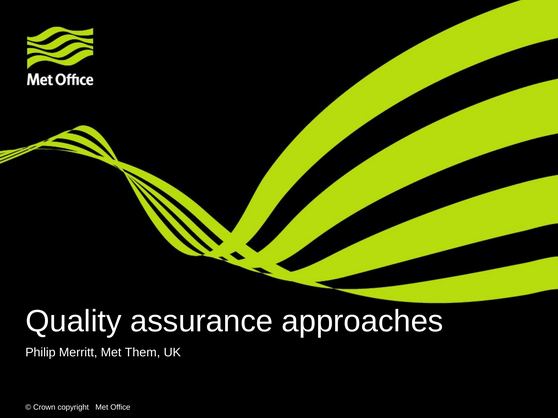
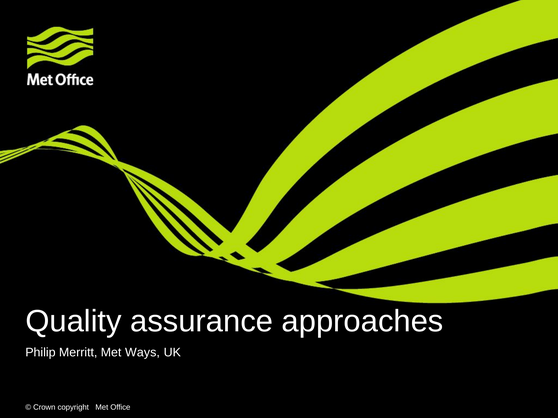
Them: Them -> Ways
